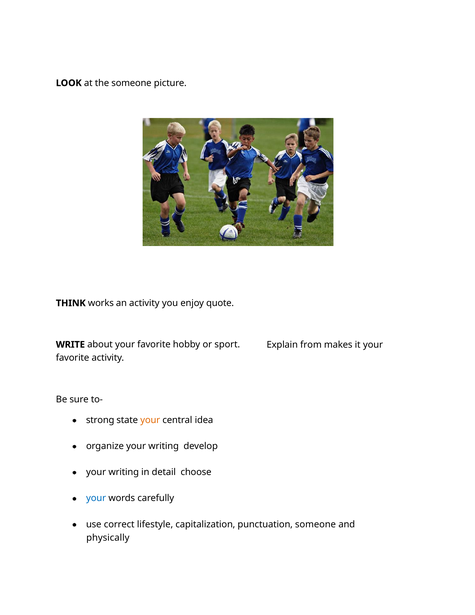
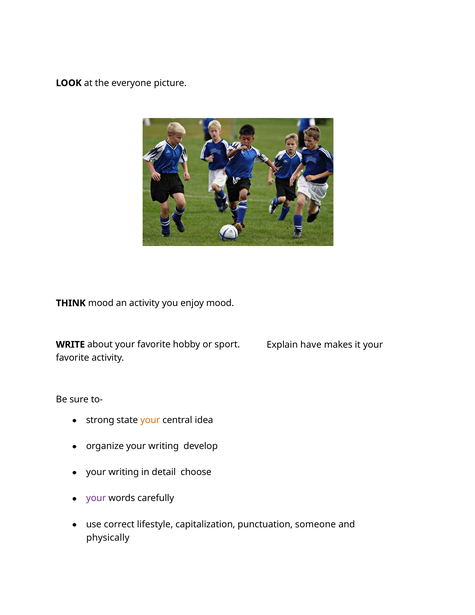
the someone: someone -> everyone
THINK works: works -> mood
enjoy quote: quote -> mood
from: from -> have
your at (96, 498) colour: blue -> purple
